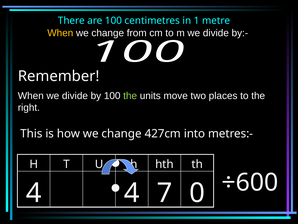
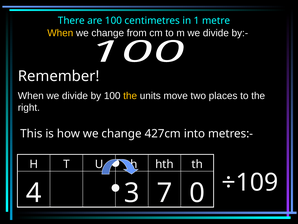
the at (130, 96) colour: light green -> yellow
4 4: 4 -> 3
÷600: ÷600 -> ÷109
